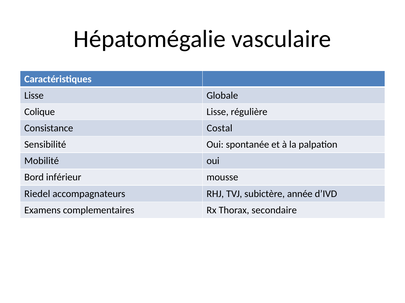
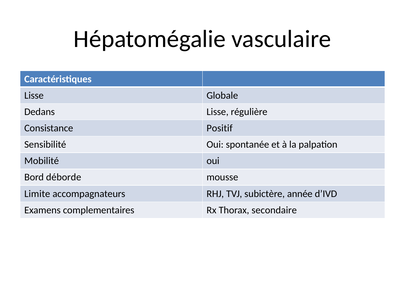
Colique: Colique -> Dedans
Costal: Costal -> Positif
inférieur: inférieur -> déborde
Riedel: Riedel -> Limite
